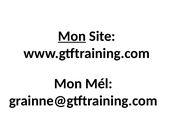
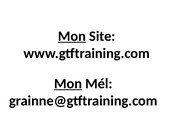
Mon at (68, 84) underline: none -> present
